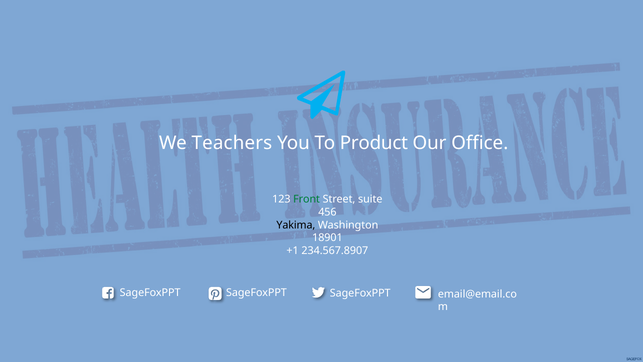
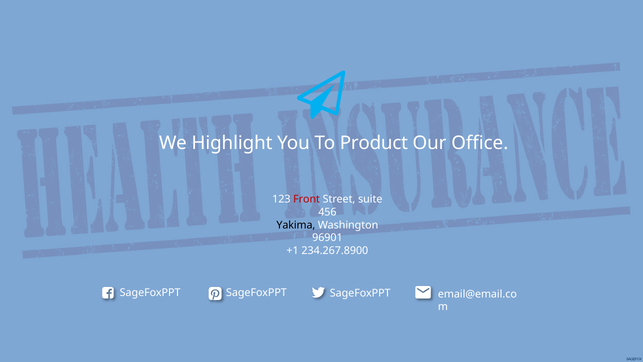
Teachers: Teachers -> Highlight
Front colour: green -> red
18901: 18901 -> 96901
234.567.8907: 234.567.8907 -> 234.267.8900
